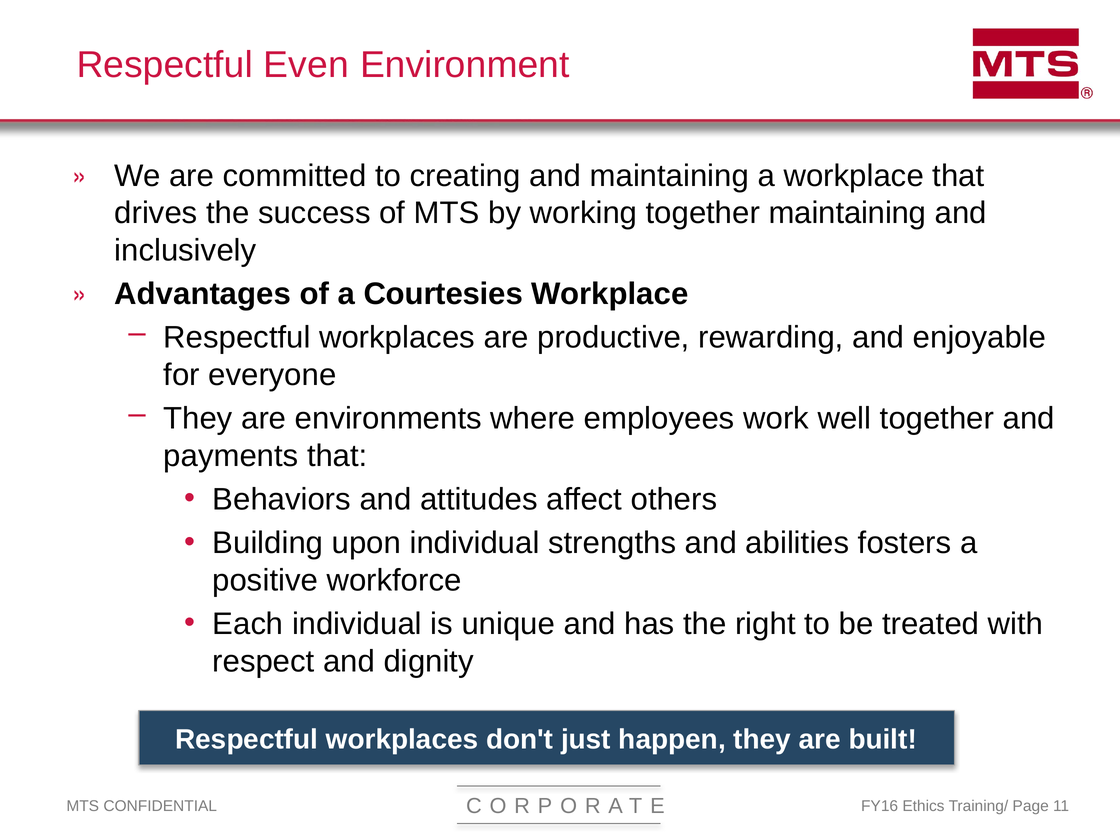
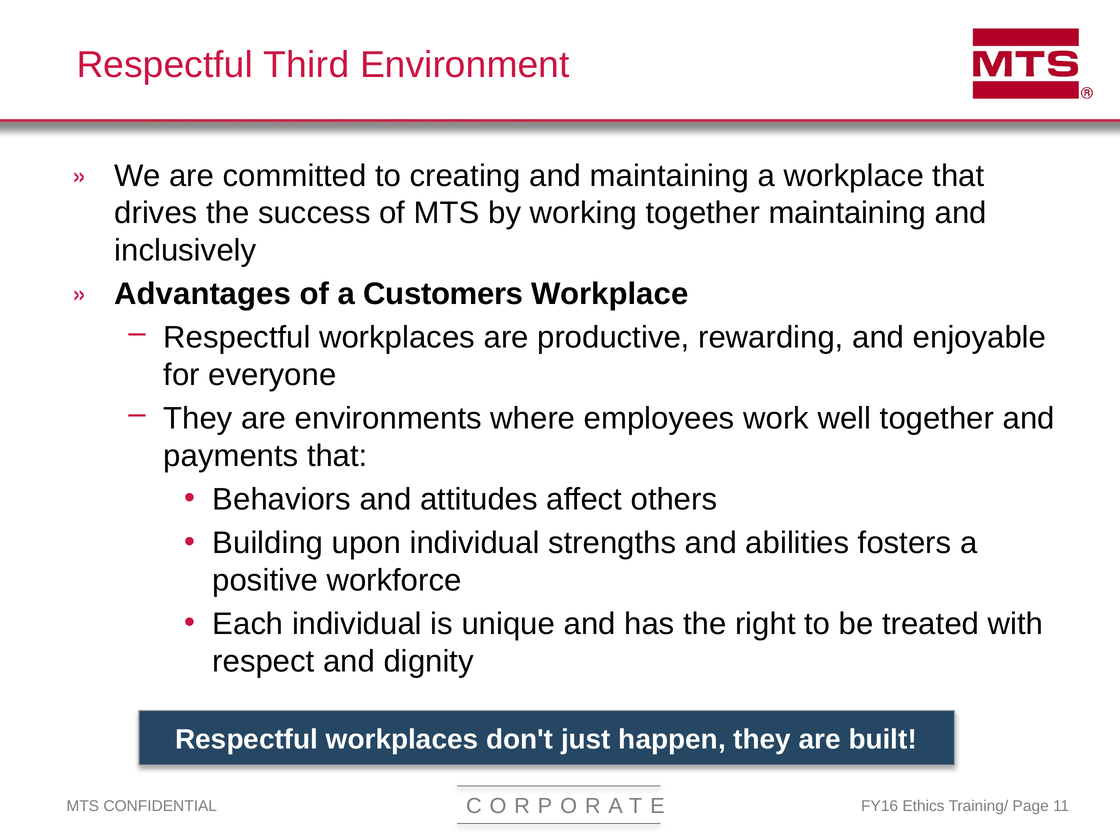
Even: Even -> Third
Courtesies: Courtesies -> Customers
